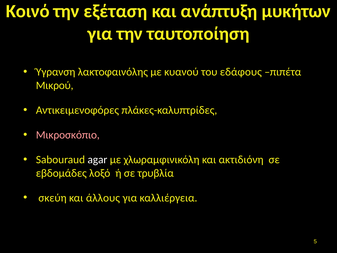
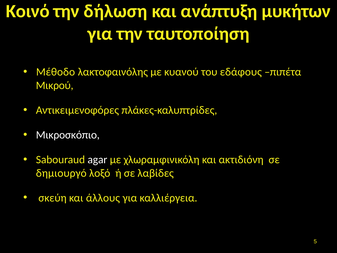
εξέταση: εξέταση -> δήλωση
Ύγρανση: Ύγρανση -> Μέθοδο
Μικροσκόπιο colour: pink -> white
εβδομάδες: εβδομάδες -> δημιουργό
τρυβλία: τρυβλία -> λαβίδες
